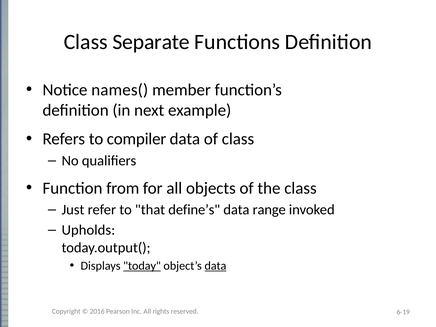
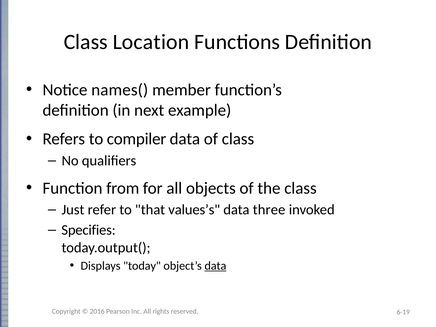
Separate: Separate -> Location
define’s: define’s -> values’s
range: range -> three
Upholds: Upholds -> Specifies
today underline: present -> none
